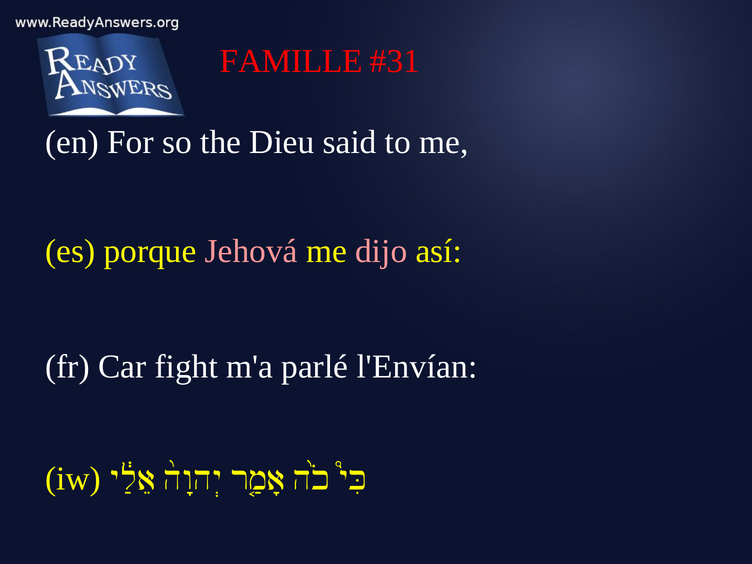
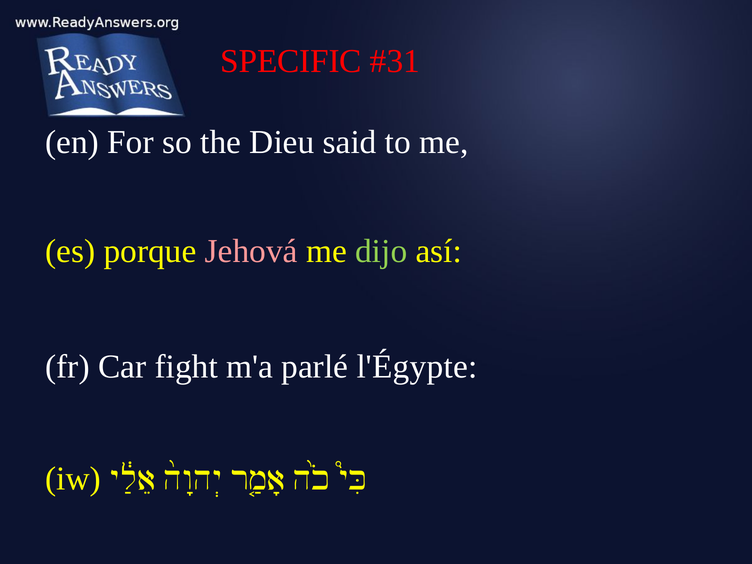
FAMILLE: FAMILLE -> SPECIFIC
dijo colour: pink -> light green
l'Envían: l'Envían -> l'Égypte
